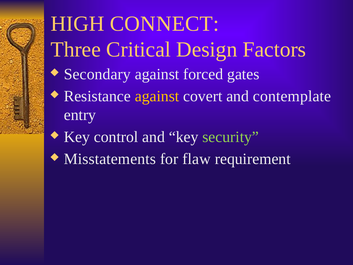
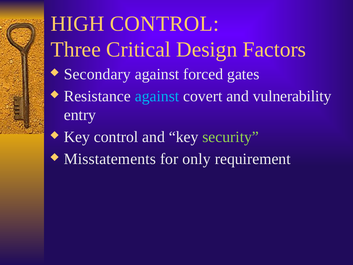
HIGH CONNECT: CONNECT -> CONTROL
against at (157, 96) colour: yellow -> light blue
contemplate: contemplate -> vulnerability
flaw: flaw -> only
